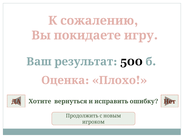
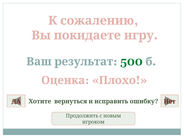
500 colour: black -> green
